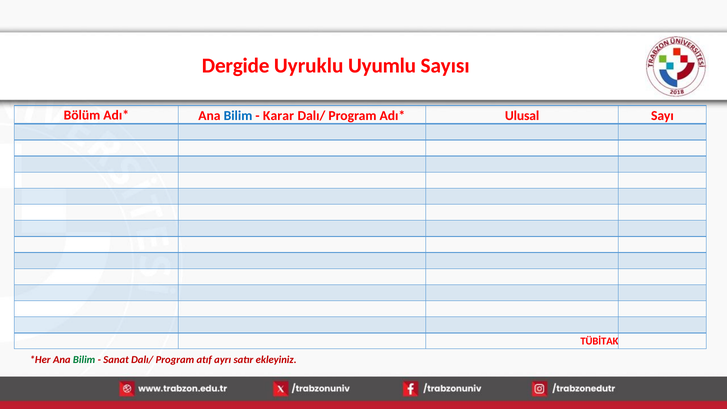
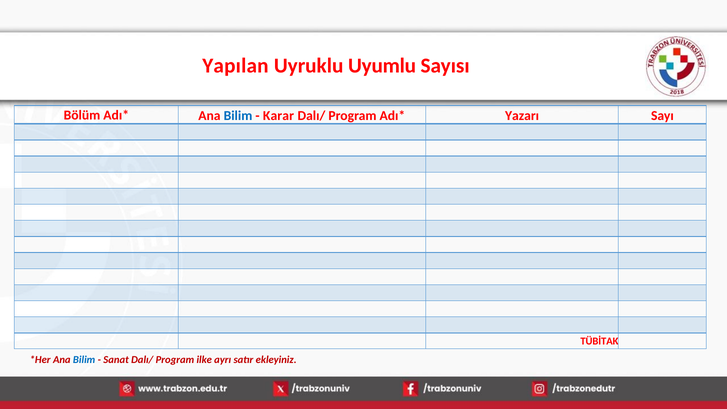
Dergide: Dergide -> Yapılan
Ulusal: Ulusal -> Yazarı
Bilim at (84, 359) colour: green -> blue
atıf: atıf -> ilke
